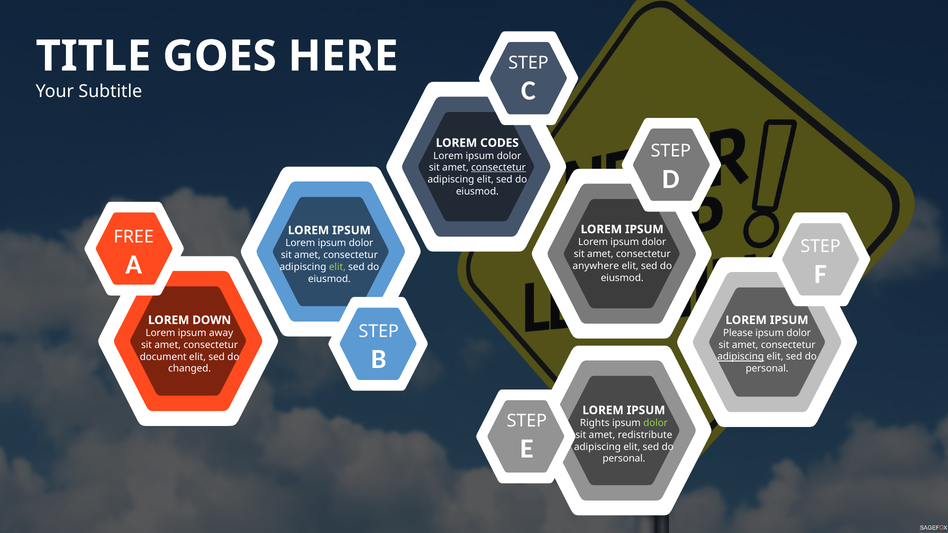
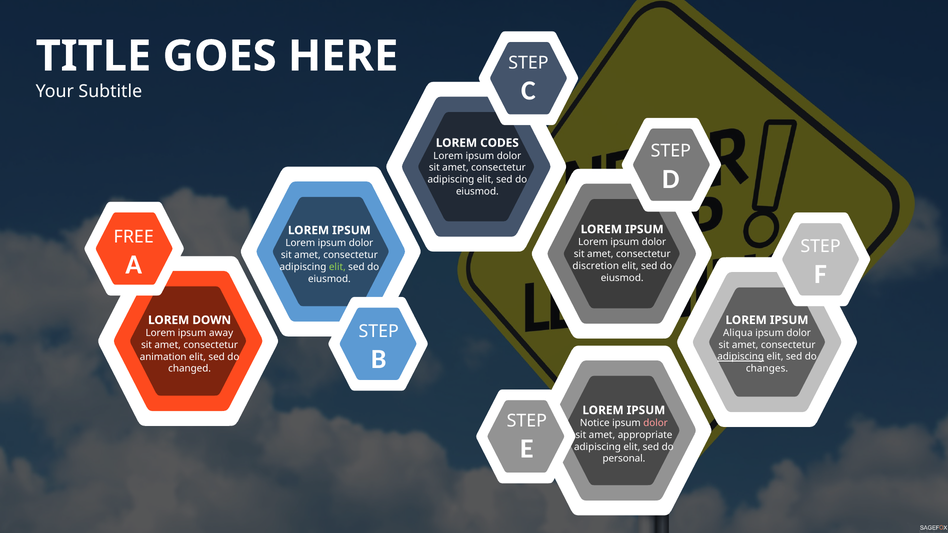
consectetur at (499, 168) underline: present -> none
anywhere: anywhere -> discretion
Please: Please -> Aliqua
document: document -> animation
personal at (767, 369): personal -> changes
Rights: Rights -> Notice
dolor at (656, 423) colour: light green -> pink
redistribute: redistribute -> appropriate
